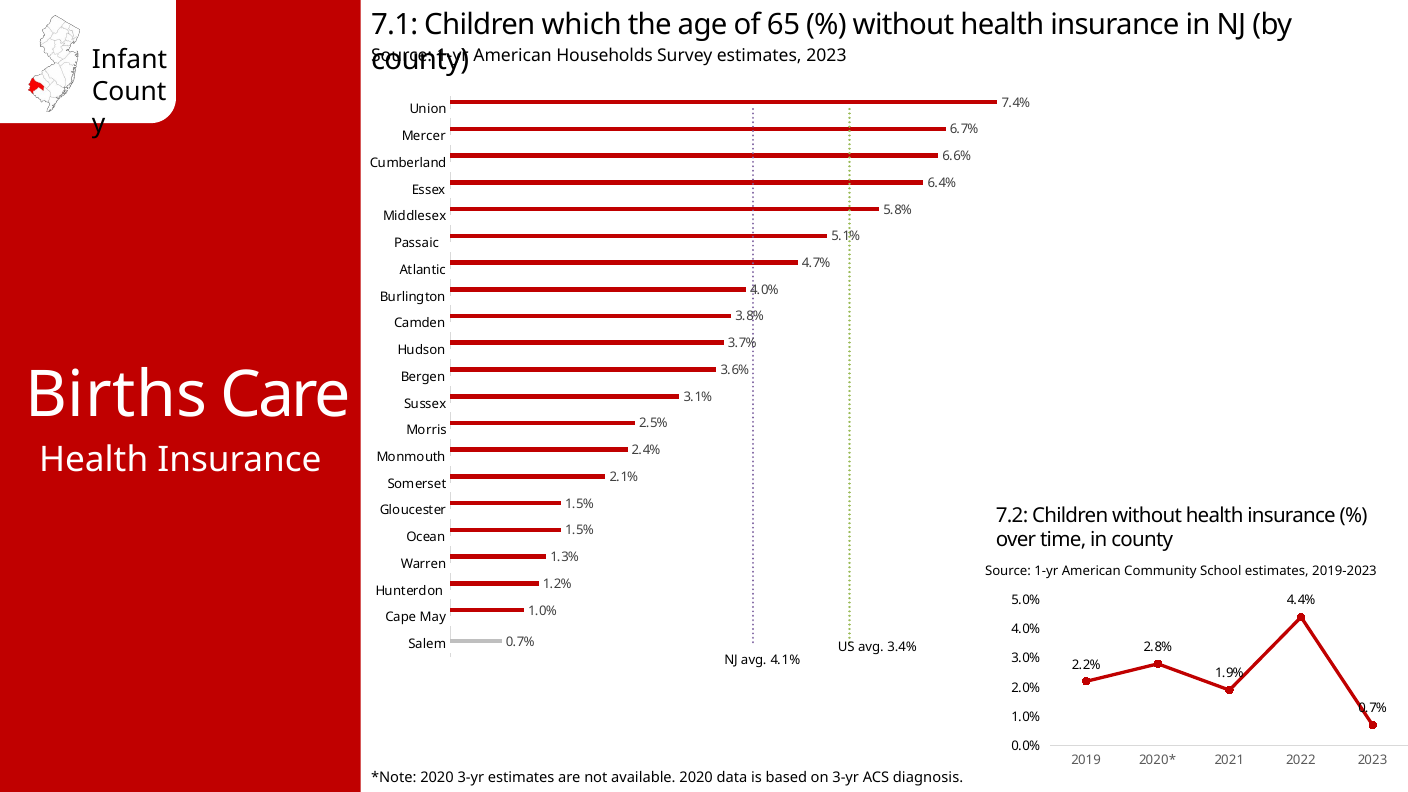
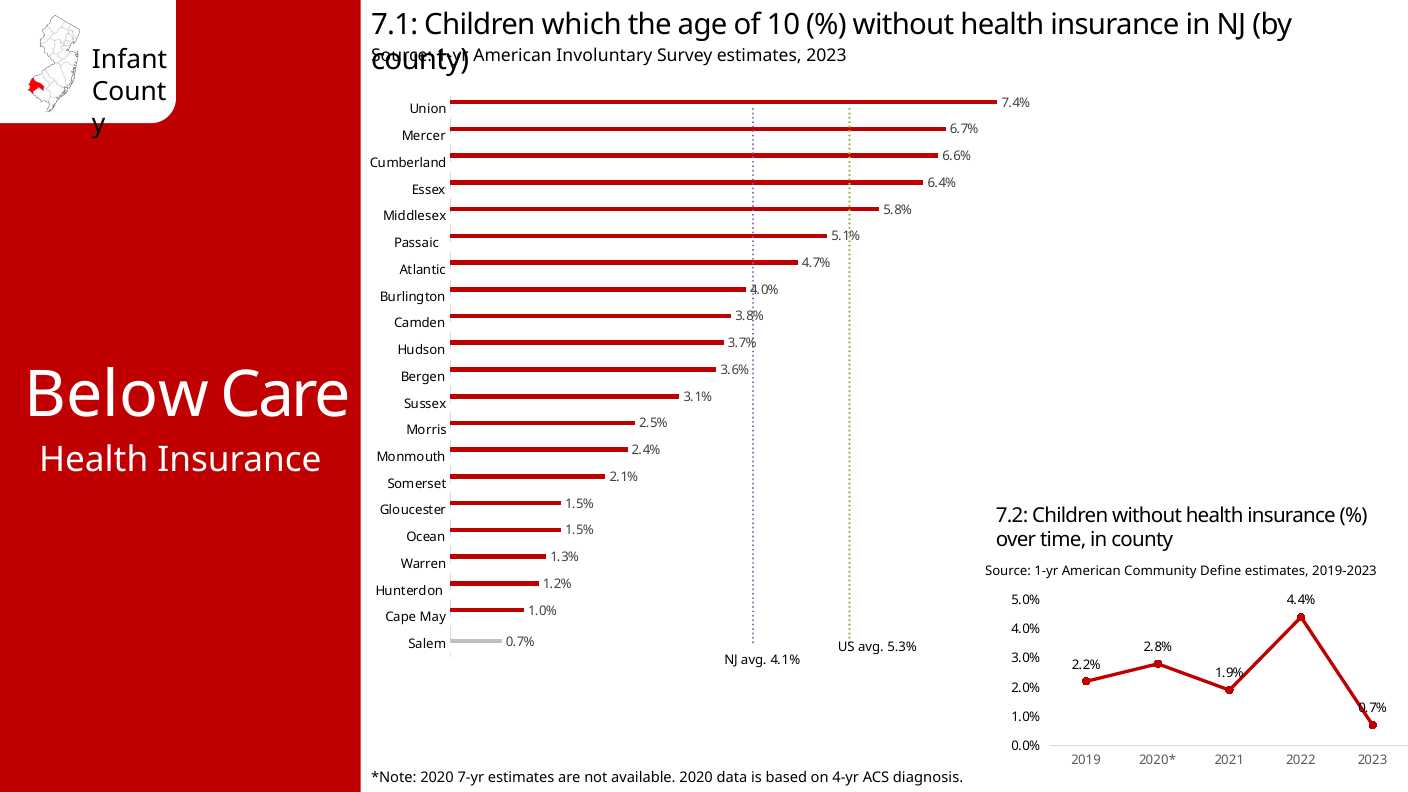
65: 65 -> 10
Households: Households -> Involuntary
Births: Births -> Below
School: School -> Define
3.4%: 3.4% -> 5.3%
2020 3-yr: 3-yr -> 7-yr
on 3-yr: 3-yr -> 4-yr
